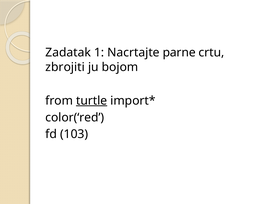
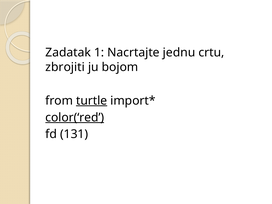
parne: parne -> jednu
color(‘red underline: none -> present
103: 103 -> 131
